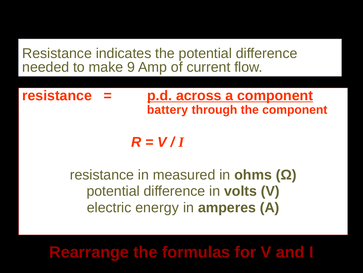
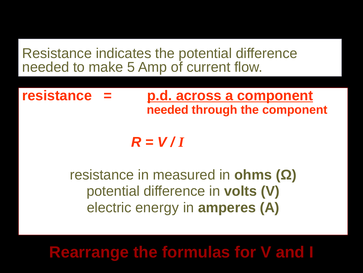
9: 9 -> 5
battery at (167, 110): battery -> needed
